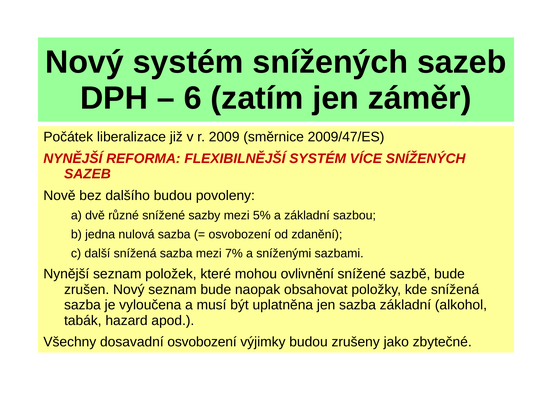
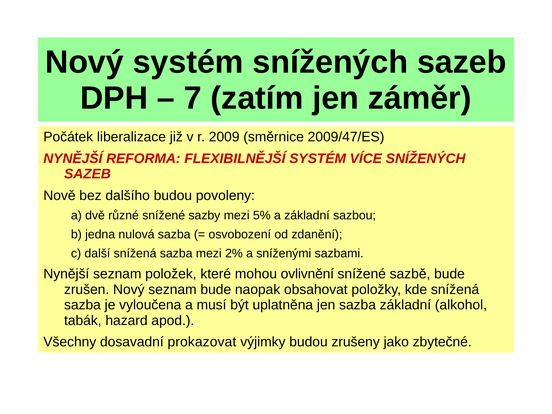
6: 6 -> 7
7%: 7% -> 2%
dosavadní osvobození: osvobození -> prokazovat
